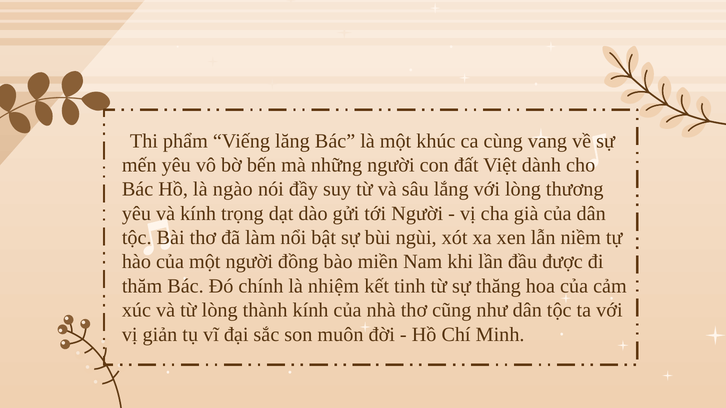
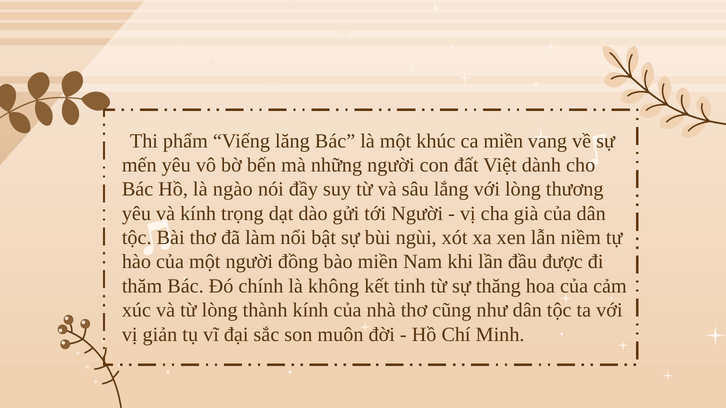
ca cùng: cùng -> miền
nhiệm: nhiệm -> không
